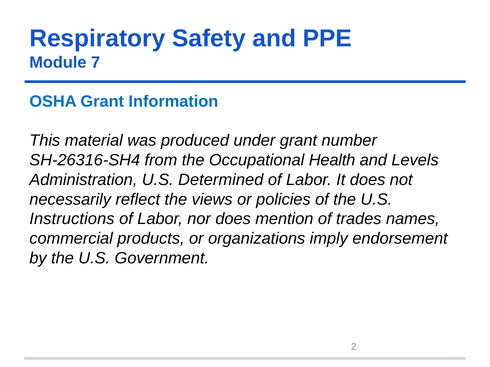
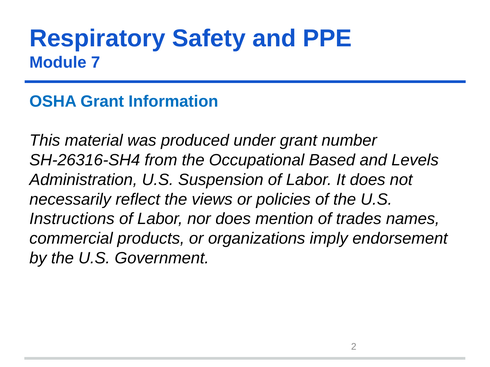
Health: Health -> Based
Determined: Determined -> Suspension
